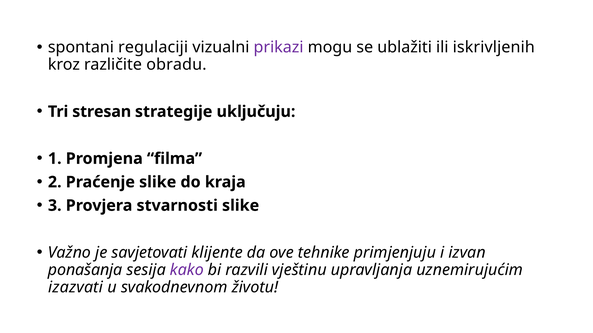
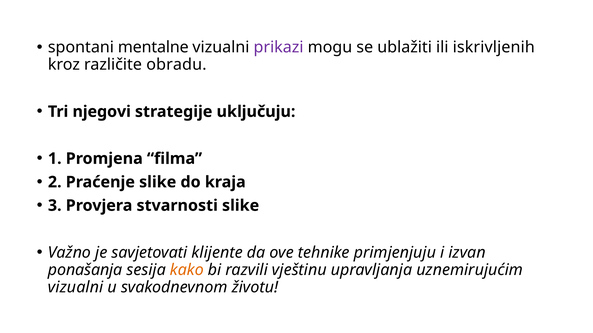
regulaciji: regulaciji -> mentalne
stresan: stresan -> njegovi
kako colour: purple -> orange
izazvati at (76, 288): izazvati -> vizualni
